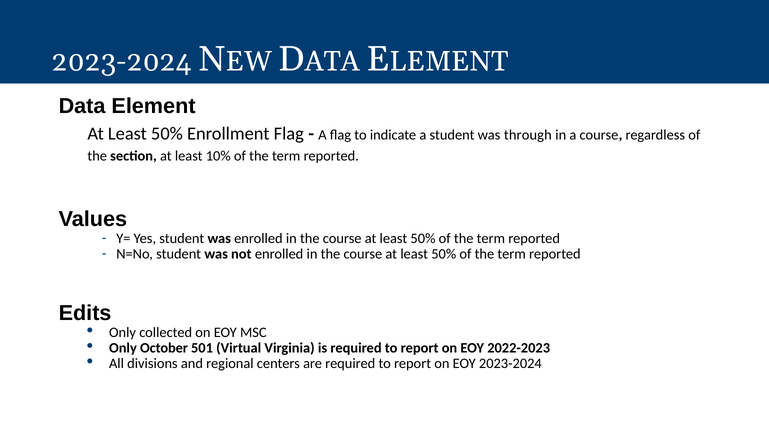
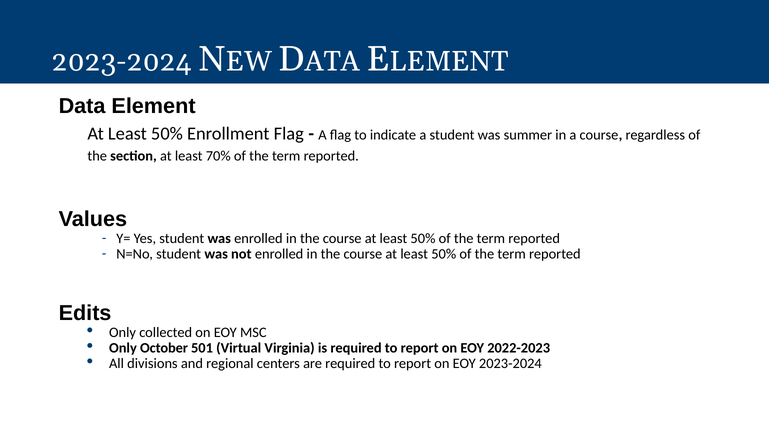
through: through -> summer
10%: 10% -> 70%
